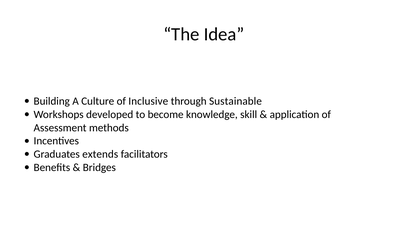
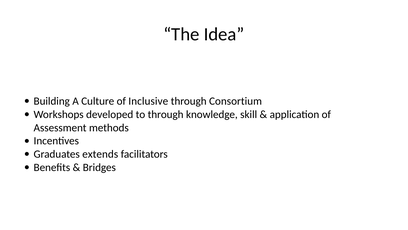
Sustainable: Sustainable -> Consortium
to become: become -> through
